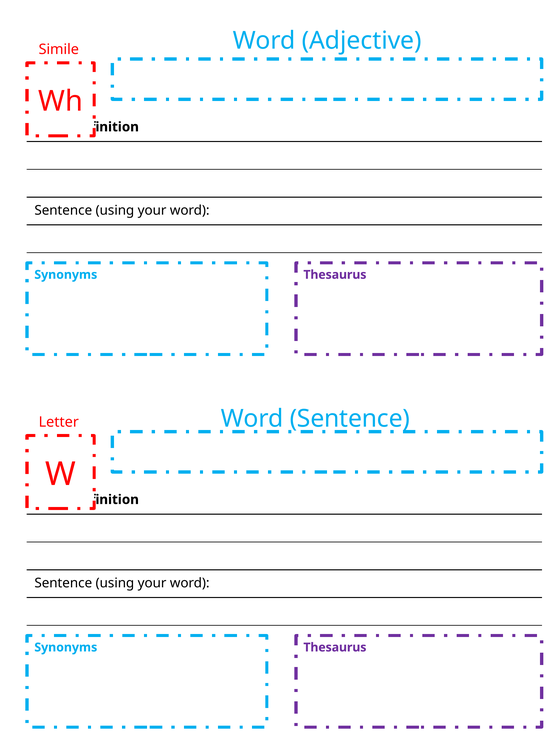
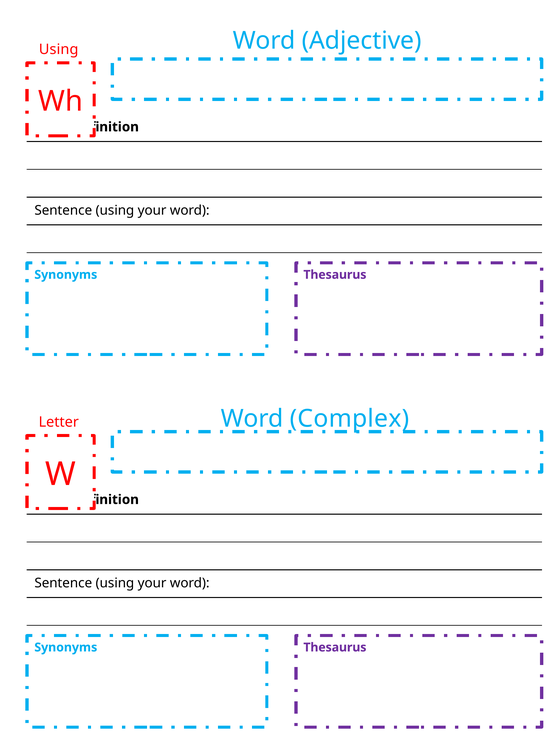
Simile at (59, 49): Simile -> Using
Word Sentence: Sentence -> Complex
